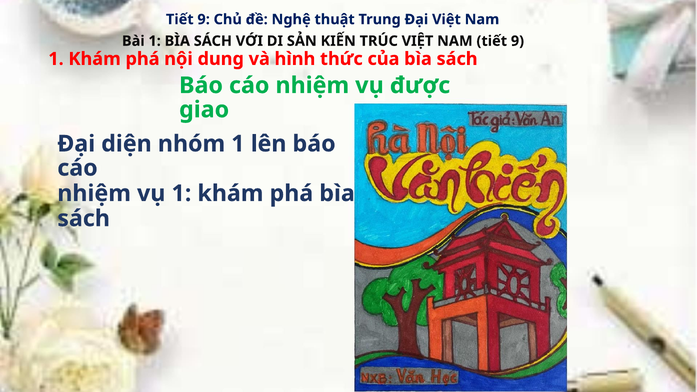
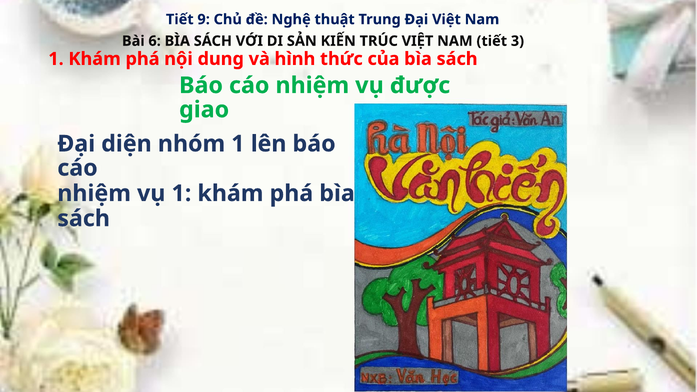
Bài 1: 1 -> 6
NAM tiết 9: 9 -> 3
